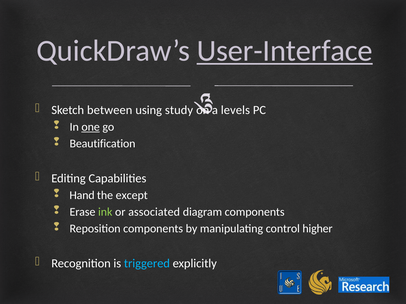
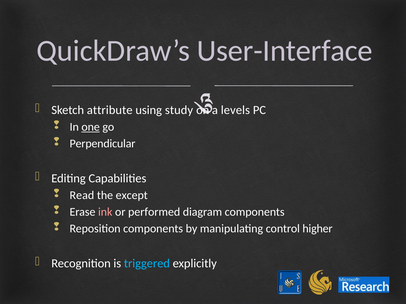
User-Interface underline: present -> none
between: between -> attribute
Beautification: Beautification -> Perpendicular
Hand: Hand -> Read
ink colour: light green -> pink
associated: associated -> performed
